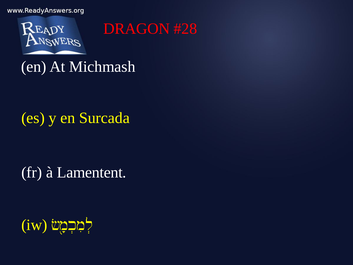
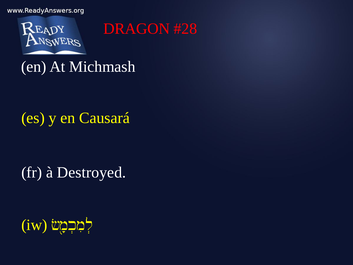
Surcada: Surcada -> Causará
Lamentent: Lamentent -> Destroyed
